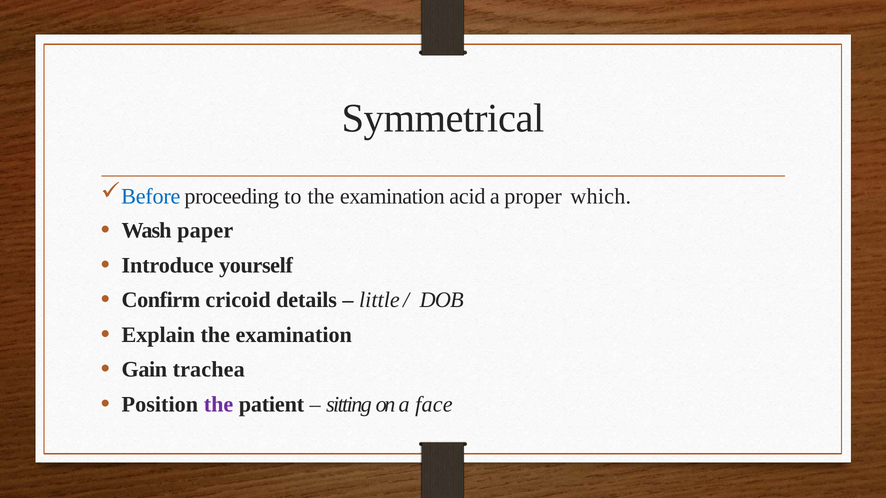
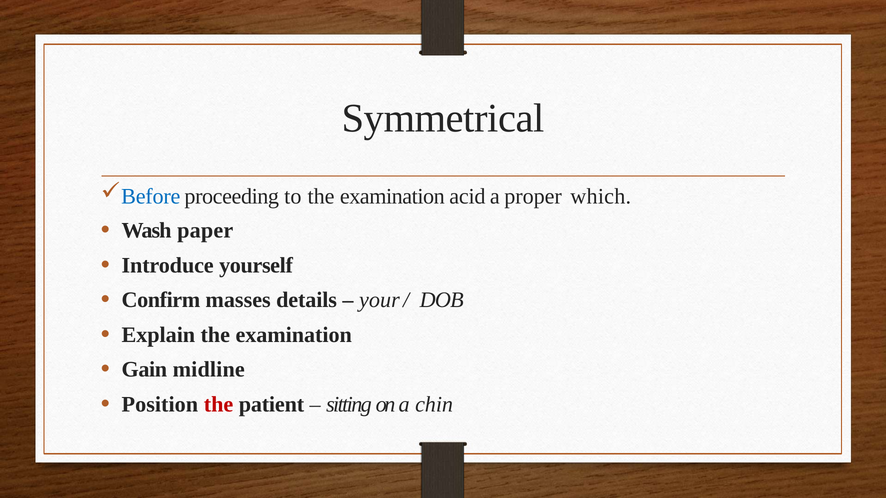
cricoid: cricoid -> masses
little: little -> your
trachea: trachea -> midline
the at (219, 405) colour: purple -> red
face: face -> chin
